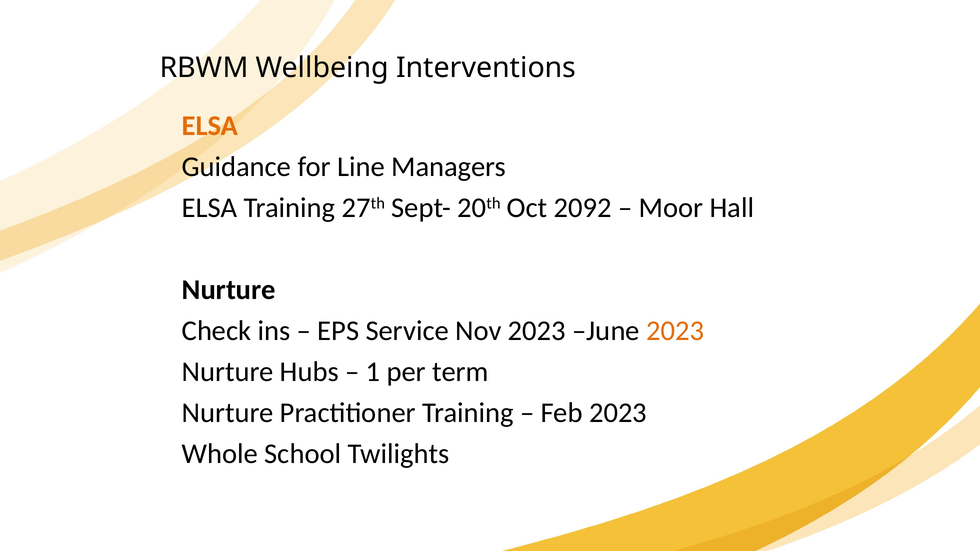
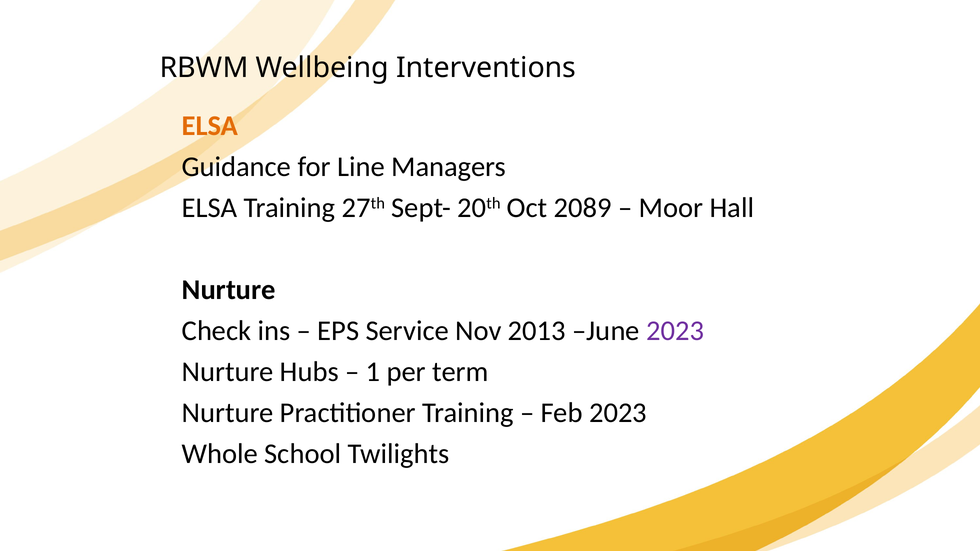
2092: 2092 -> 2089
Nov 2023: 2023 -> 2013
2023 at (675, 331) colour: orange -> purple
